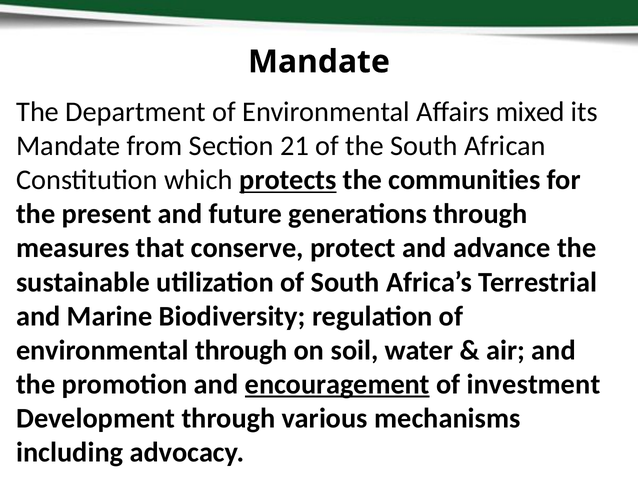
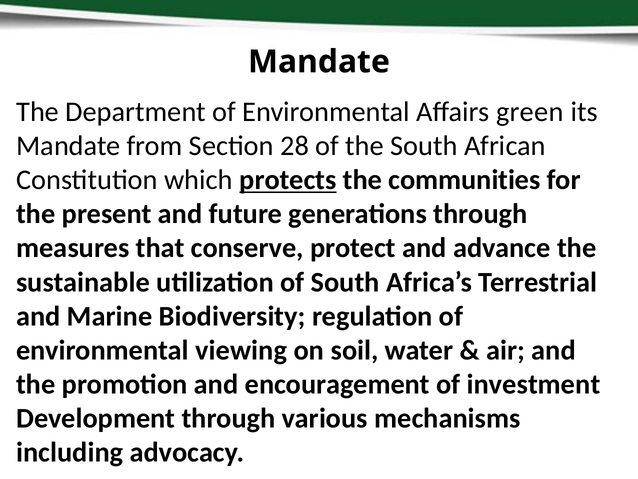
mixed: mixed -> green
21: 21 -> 28
environmental through: through -> viewing
encouragement underline: present -> none
